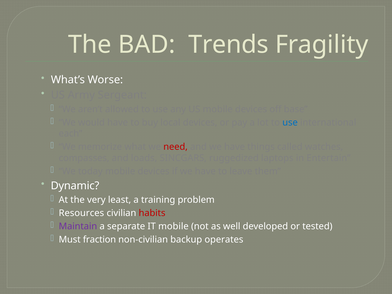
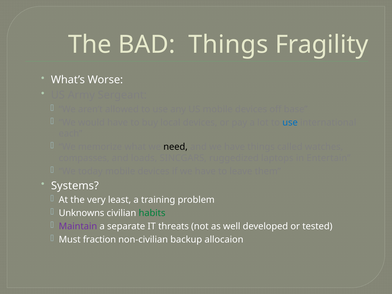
BAD Trends: Trends -> Things
need colour: red -> black
Dynamic: Dynamic -> Systems
Resources: Resources -> Unknowns
habits colour: red -> green
IT mobile: mobile -> threats
operates: operates -> allocaion
